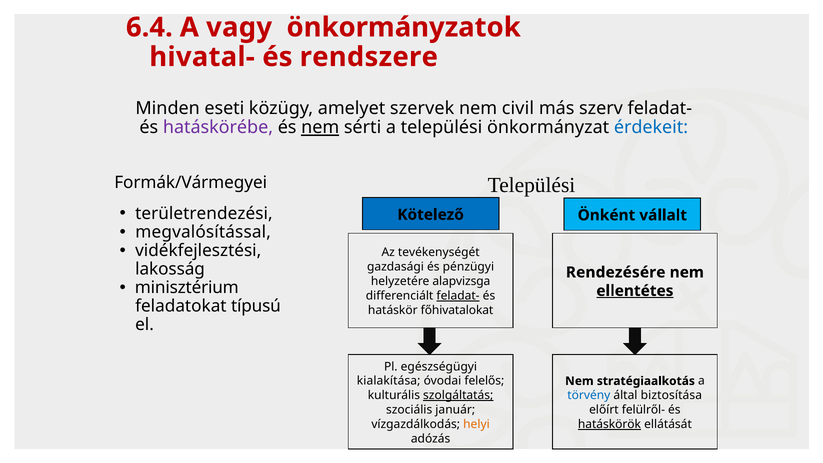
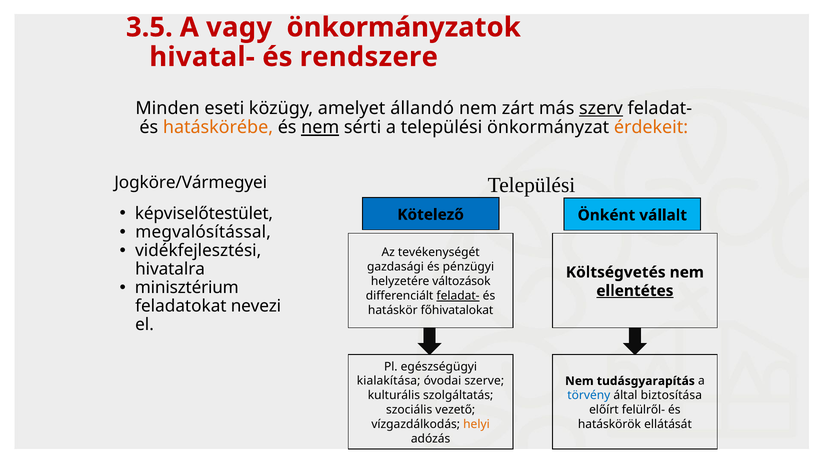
6.4: 6.4 -> 3.5
szervek: szervek -> állandó
civil: civil -> zárt
szerv underline: none -> present
hatáskörébe colour: purple -> orange
érdekeit colour: blue -> orange
Formák/Vármegyei: Formák/Vármegyei -> Jogköre/Vármegyei
területrendezési: területrendezési -> képviselőtestület
lakosság: lakosság -> hivatalra
Rendezésére: Rendezésére -> Költségvetés
alapvizsga: alapvizsga -> változások
típusú: típusú -> nevezi
felelős: felelős -> szerve
stratégiaalkotás: stratégiaalkotás -> tudásgyarapítás
szolgáltatás underline: present -> none
január: január -> vezető
hatáskörök underline: present -> none
